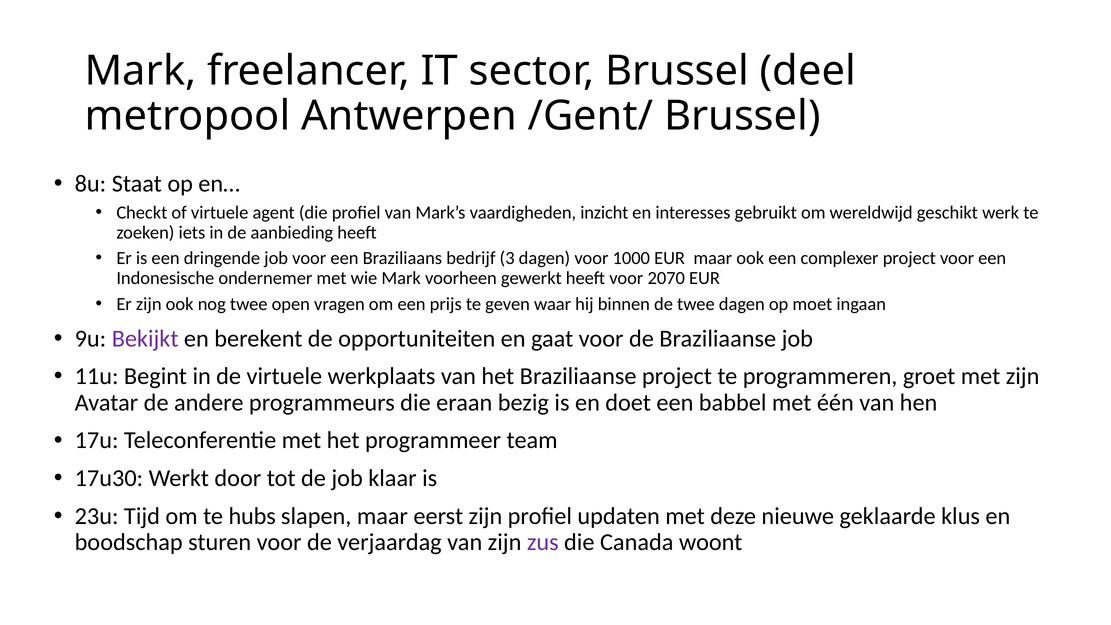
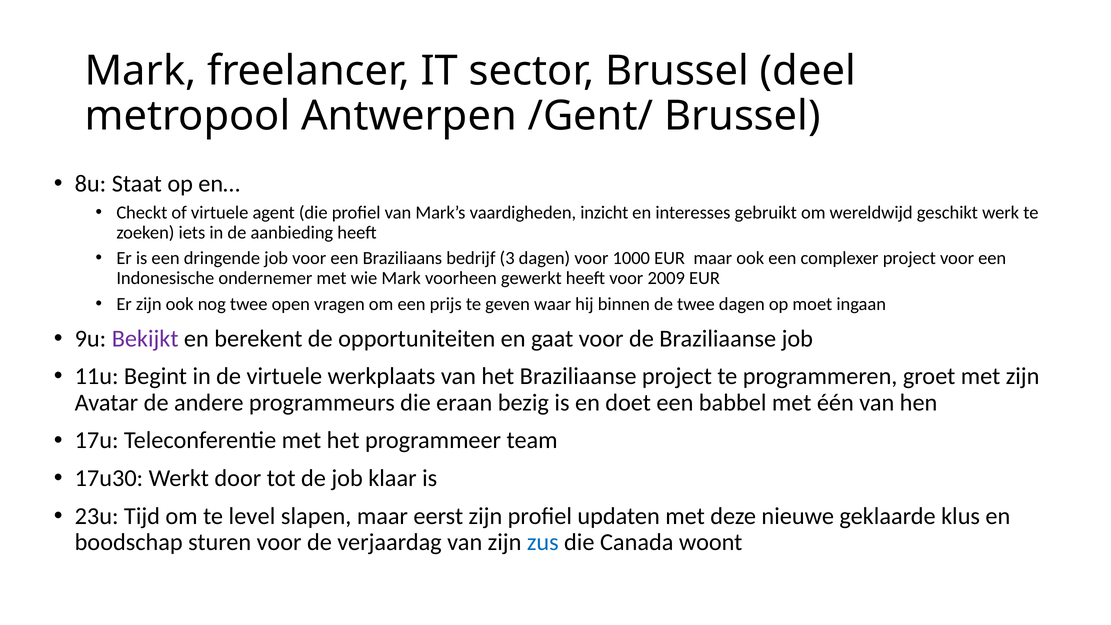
2070: 2070 -> 2009
hubs: hubs -> level
zus colour: purple -> blue
